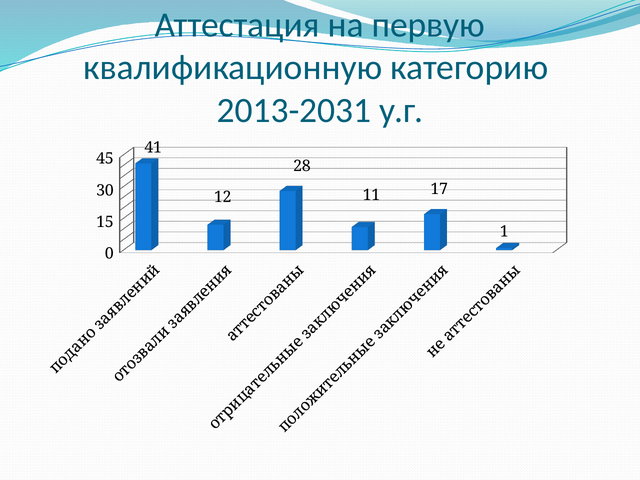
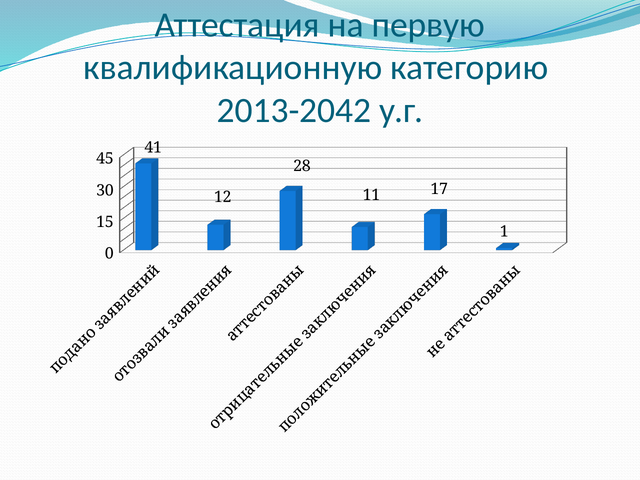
2013-2031: 2013-2031 -> 2013-2042
